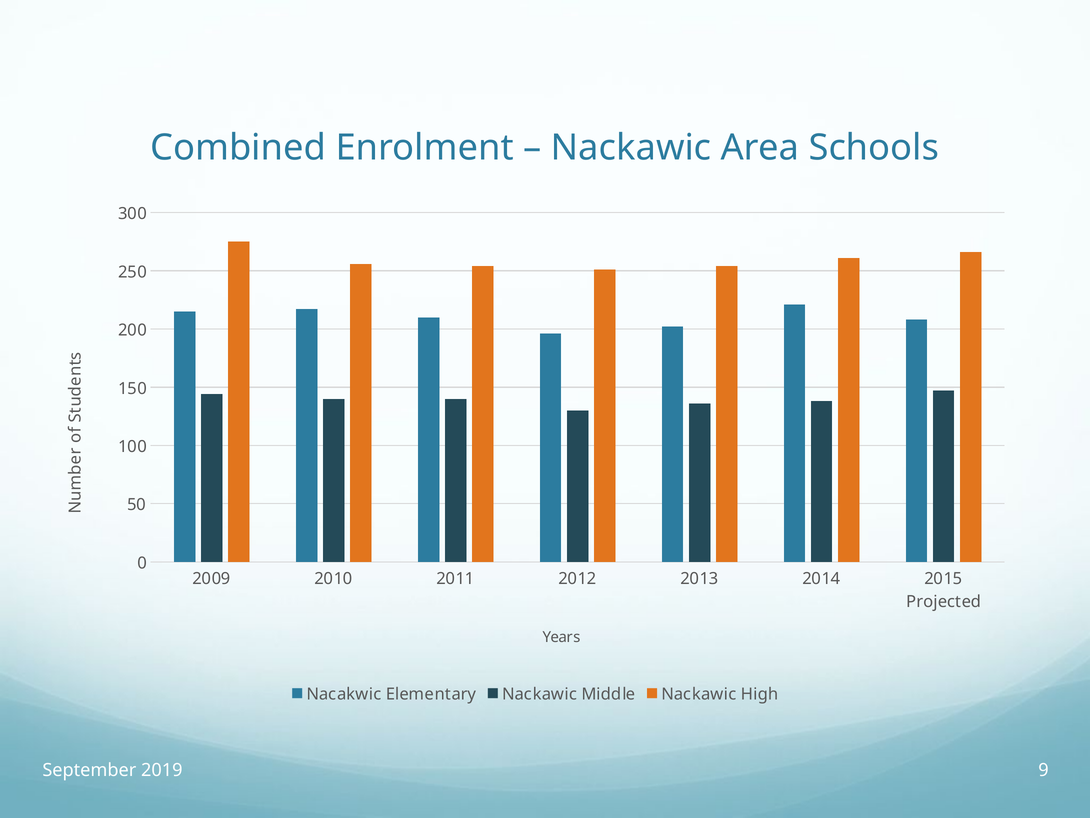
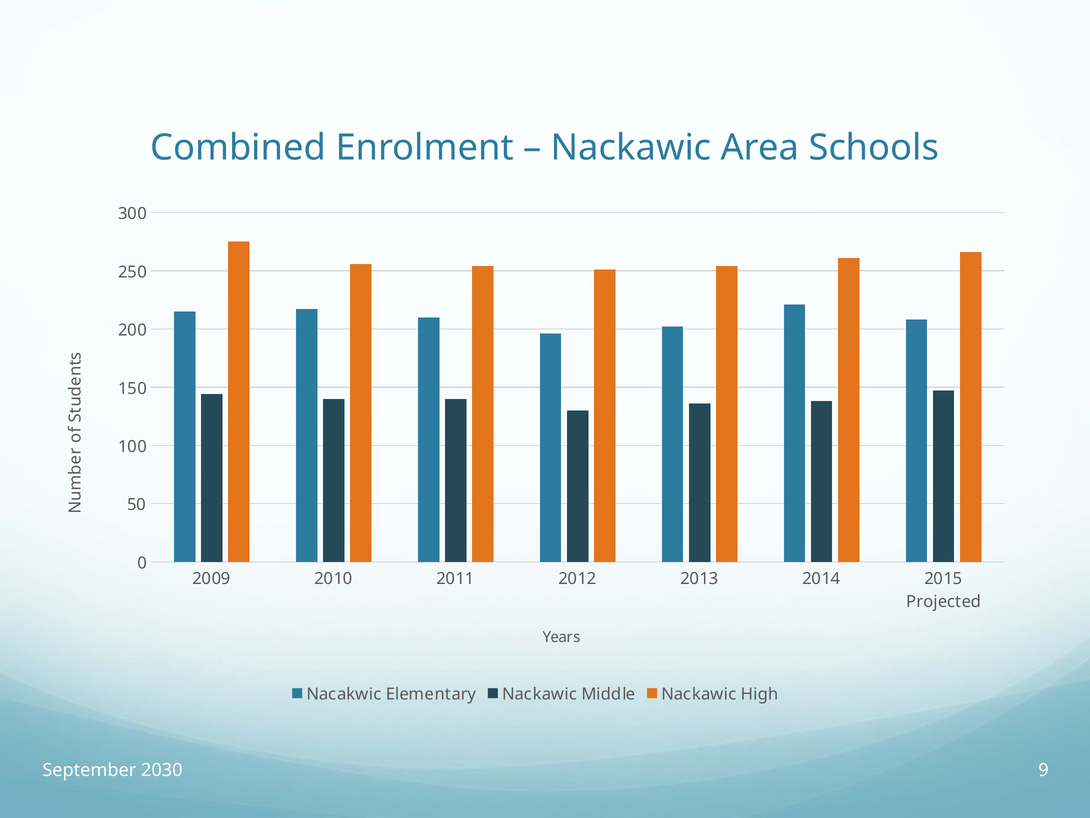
2019: 2019 -> 2030
